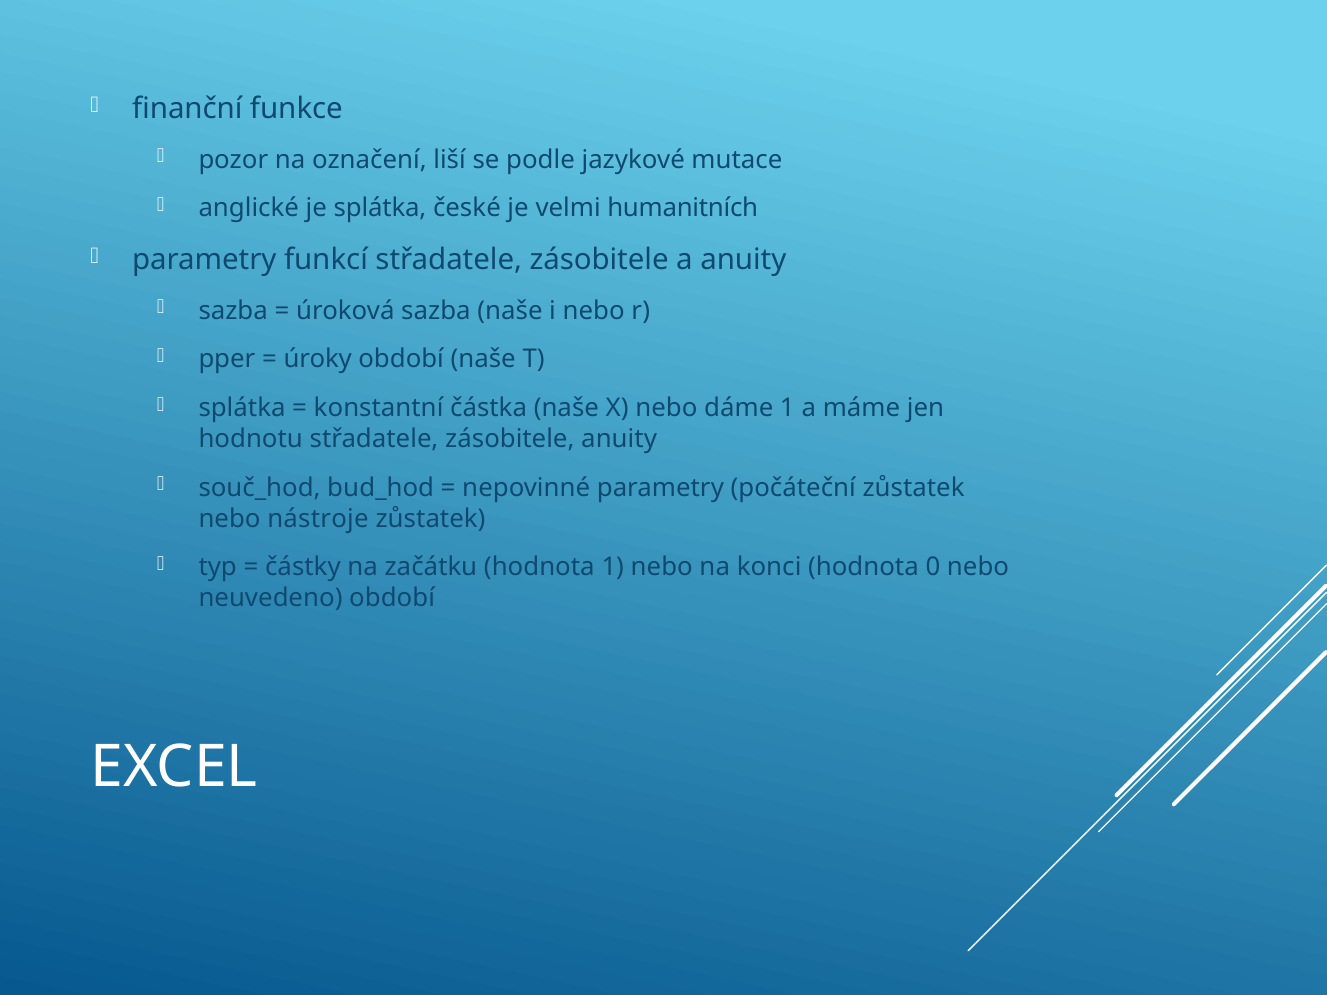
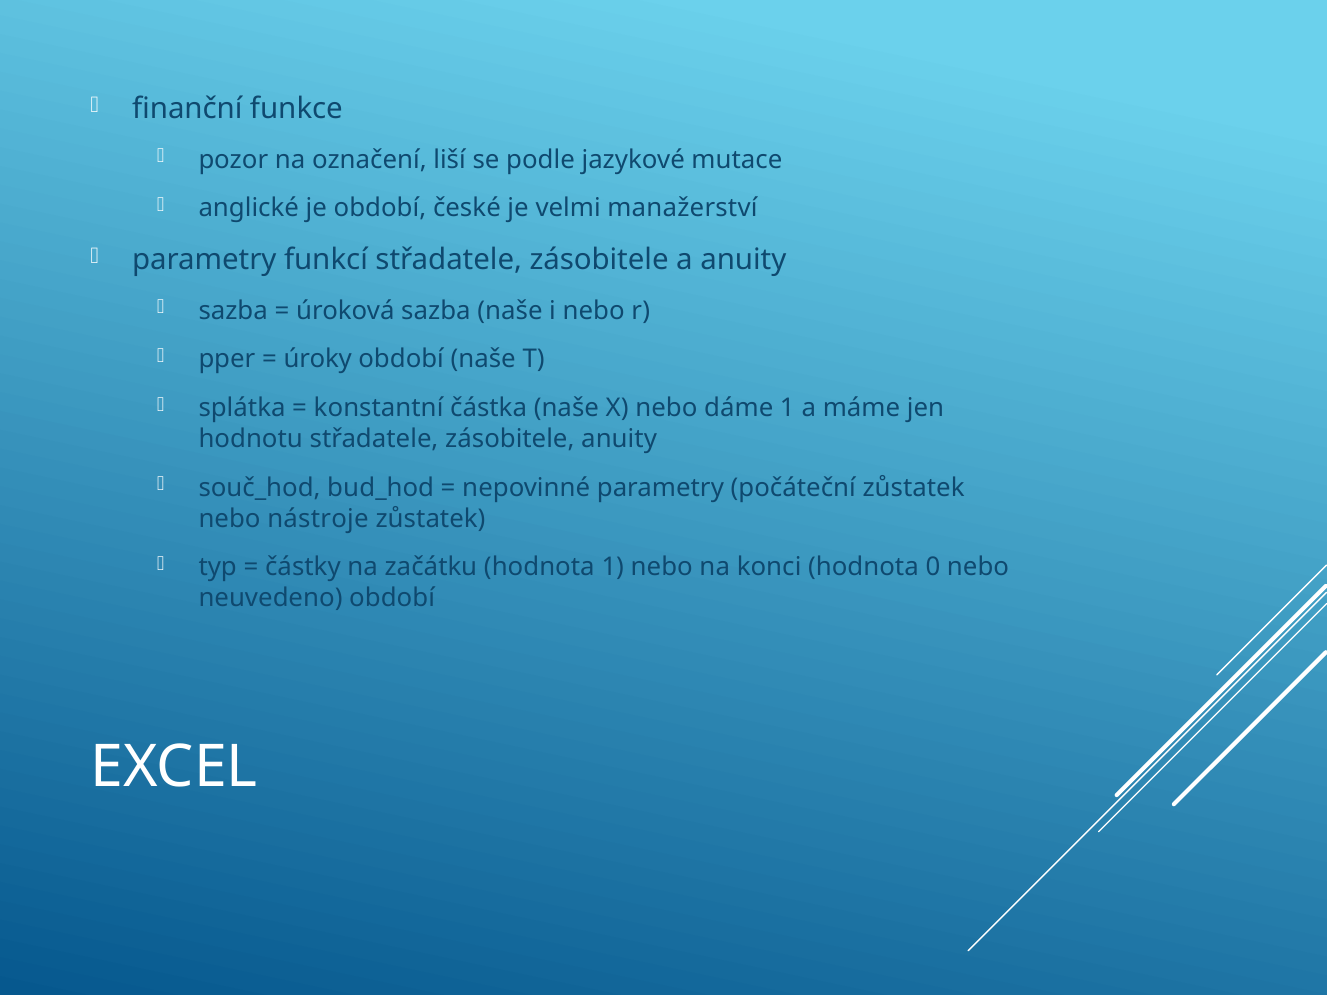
je splátka: splátka -> období
humanitních: humanitních -> manažerství
